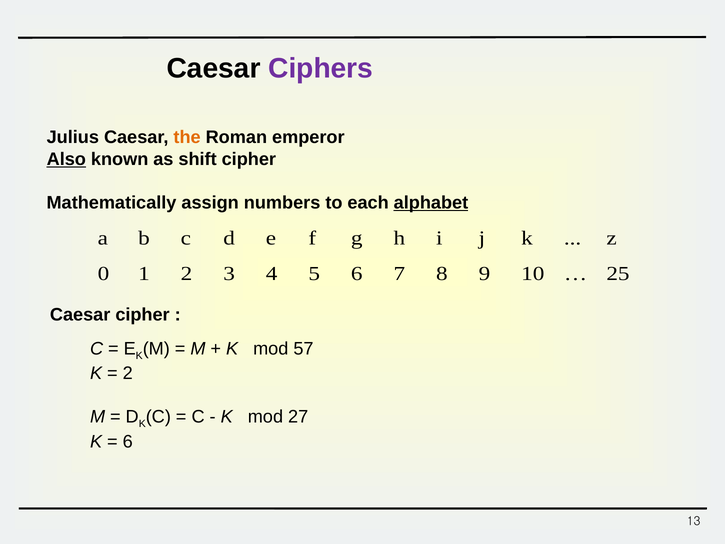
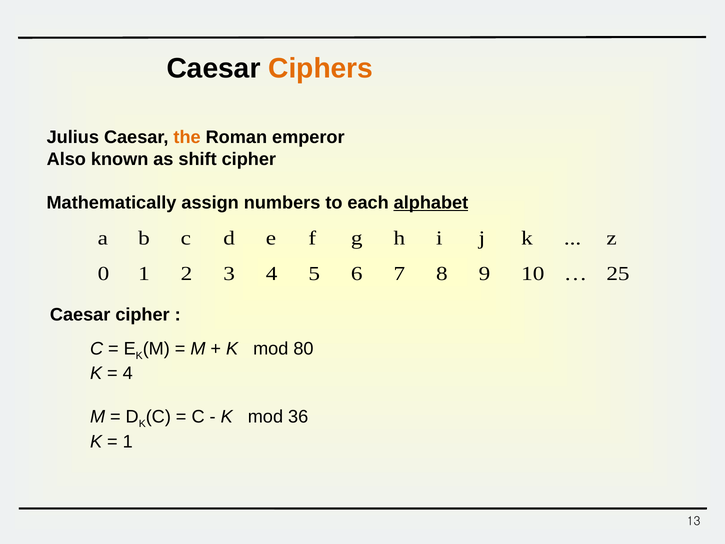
Ciphers colour: purple -> orange
Also underline: present -> none
57: 57 -> 80
2 at (128, 373): 2 -> 4
27: 27 -> 36
6 at (128, 441): 6 -> 1
